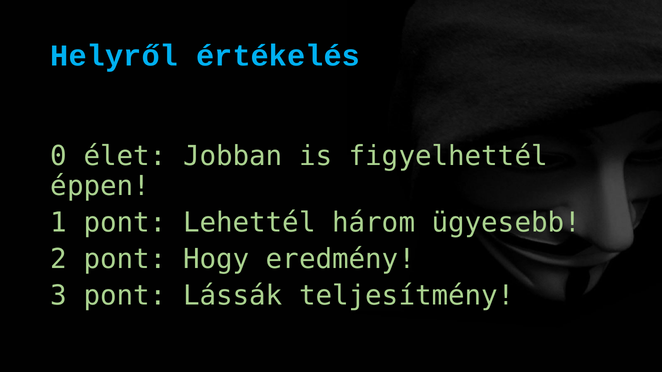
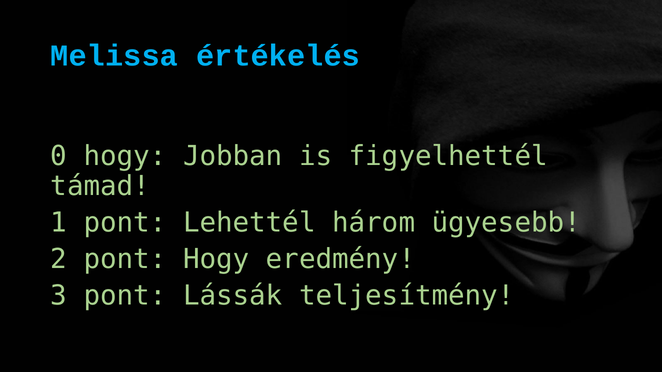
Helyről: Helyről -> Melissa
0 élet: élet -> hogy
éppen: éppen -> támad
